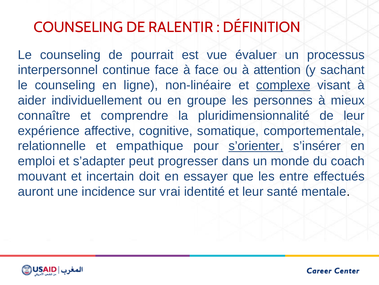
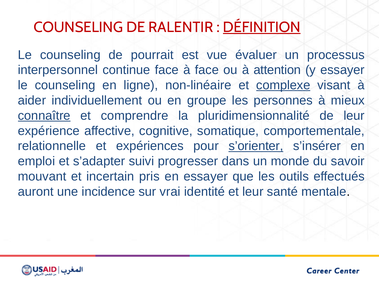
DÉFINITION underline: none -> present
y sachant: sachant -> essayer
connaître underline: none -> present
empathique: empathique -> expériences
peut: peut -> suivi
coach: coach -> savoir
doit: doit -> pris
entre: entre -> outils
